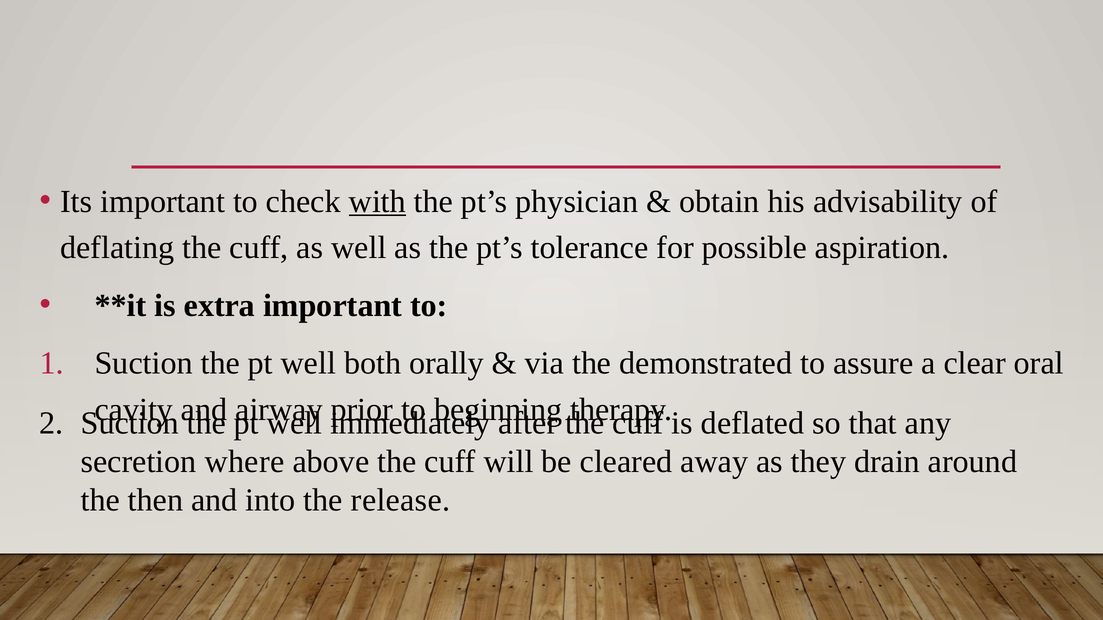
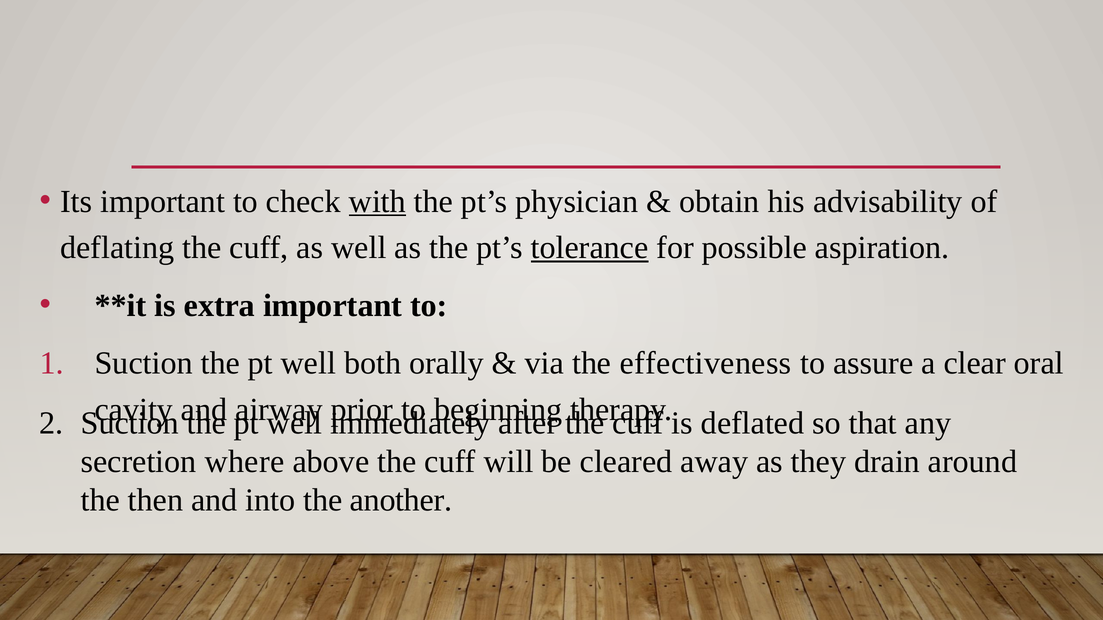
tolerance underline: none -> present
demonstrated: demonstrated -> effectiveness
release: release -> another
